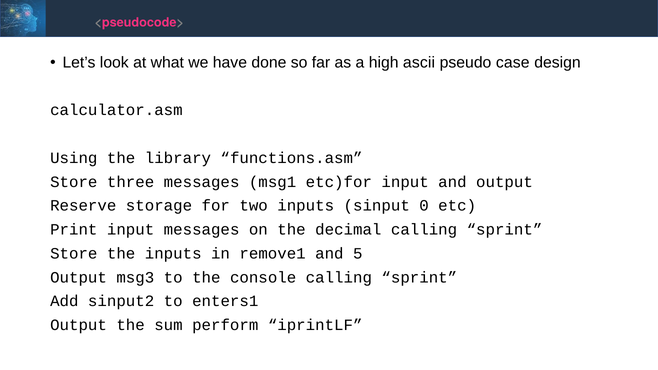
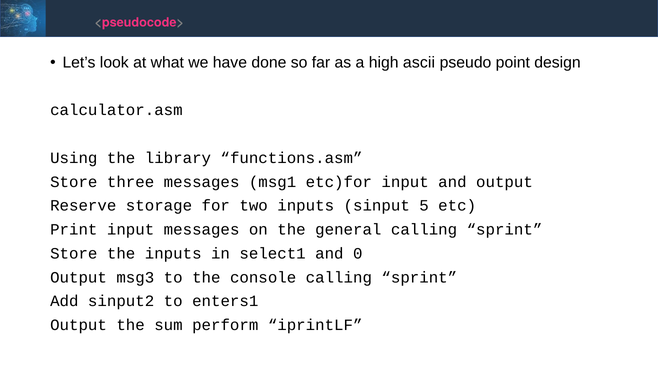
case: case -> point
0: 0 -> 5
decimal: decimal -> general
remove1: remove1 -> select1
5: 5 -> 0
